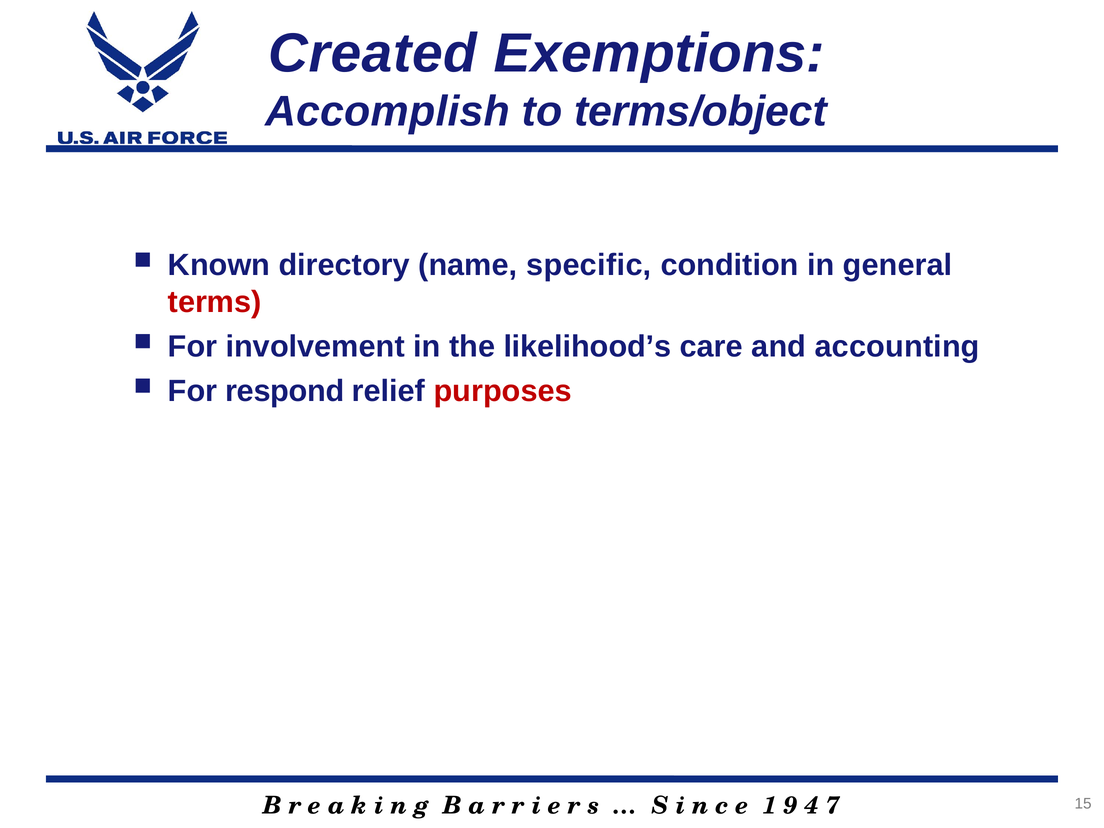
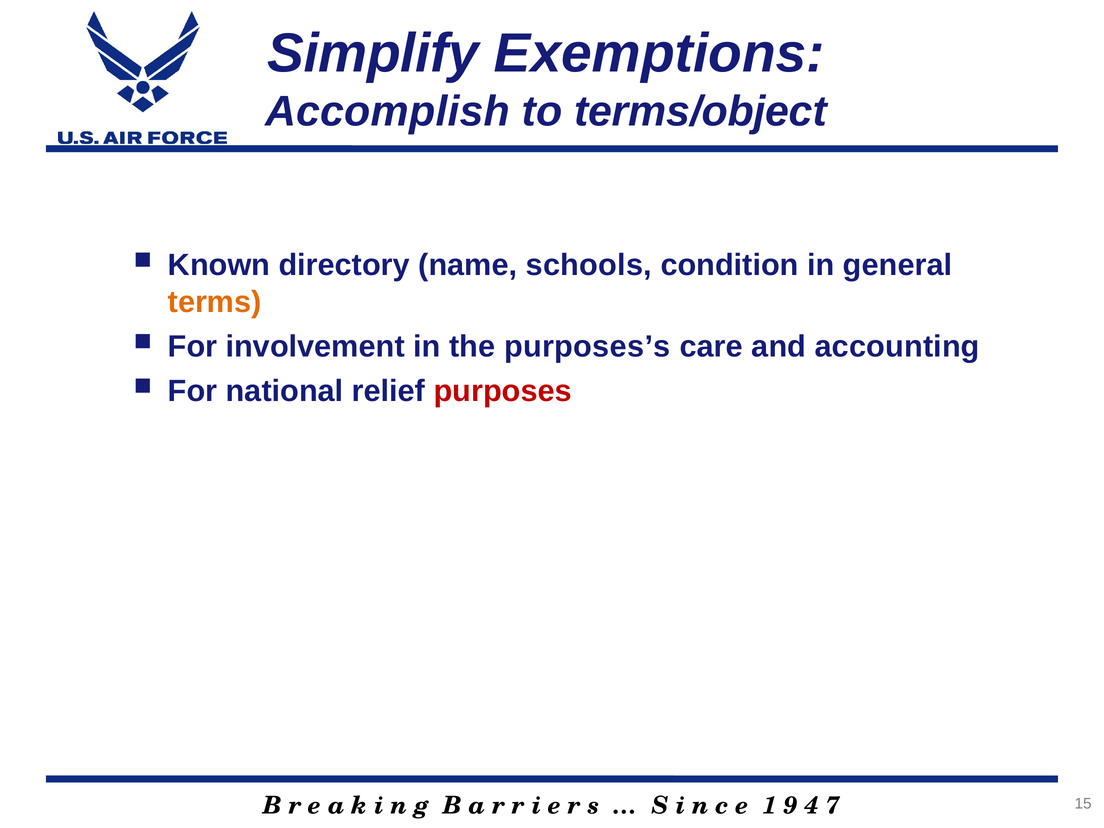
Created: Created -> Simplify
specific: specific -> schools
terms colour: red -> orange
likelihood’s: likelihood’s -> purposes’s
respond: respond -> national
